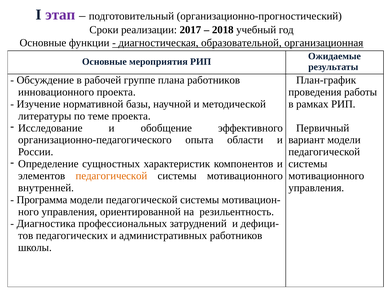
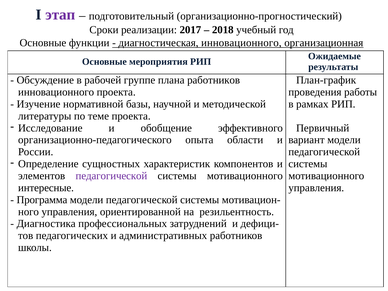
диагностическая образовательной: образовательной -> инновационного
педагогической at (111, 176) colour: orange -> purple
внутренней: внутренней -> интересные
